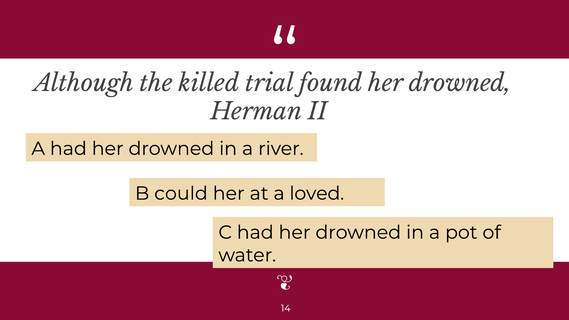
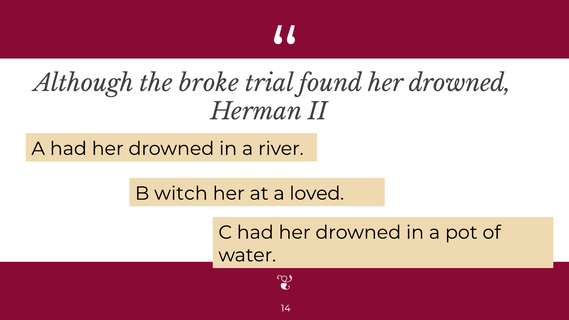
killed: killed -> broke
could: could -> witch
